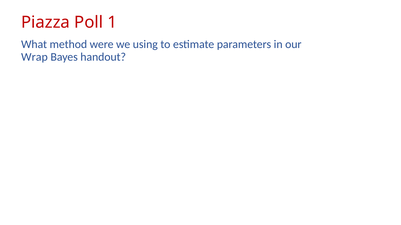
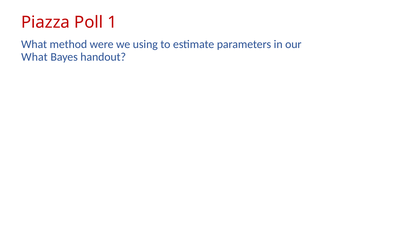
Wrap at (34, 57): Wrap -> What
